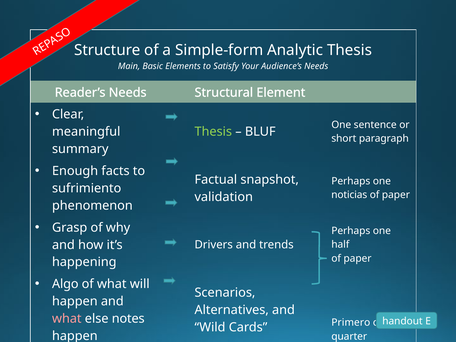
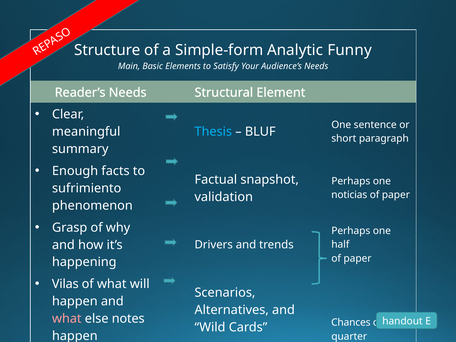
Analytic Thesis: Thesis -> Funny
Thesis at (213, 132) colour: light green -> light blue
Algo: Algo -> Vilas
Primero: Primero -> Chances
